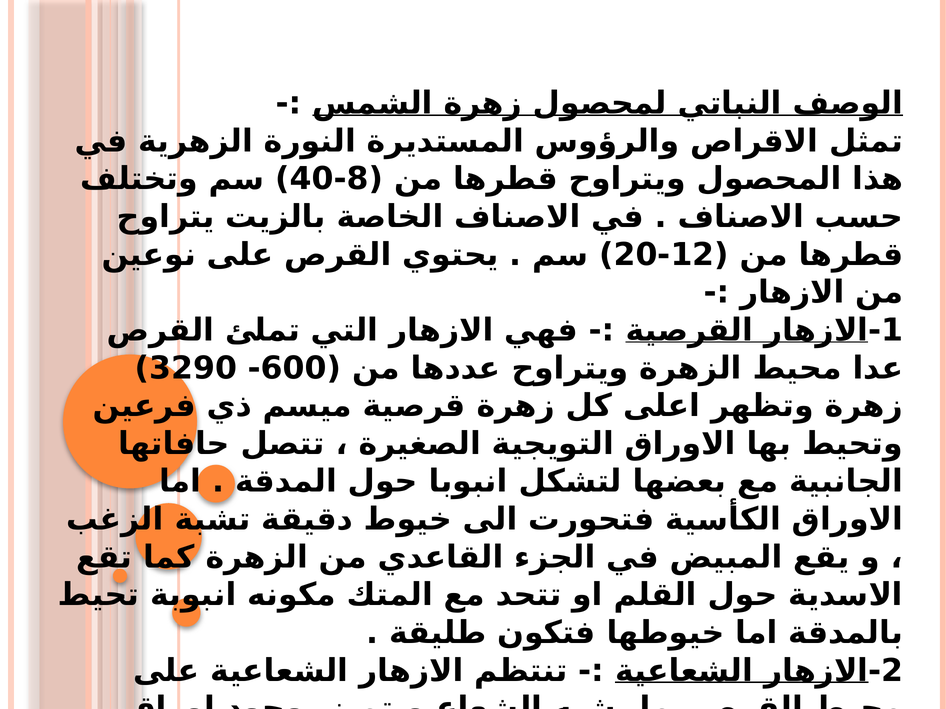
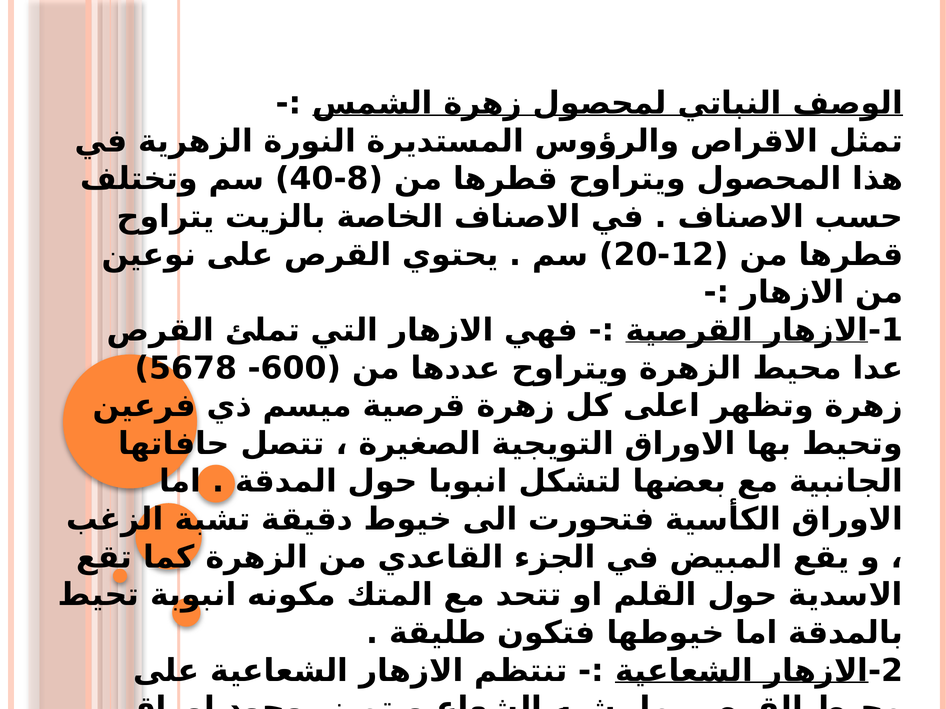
3290: 3290 -> 5678
